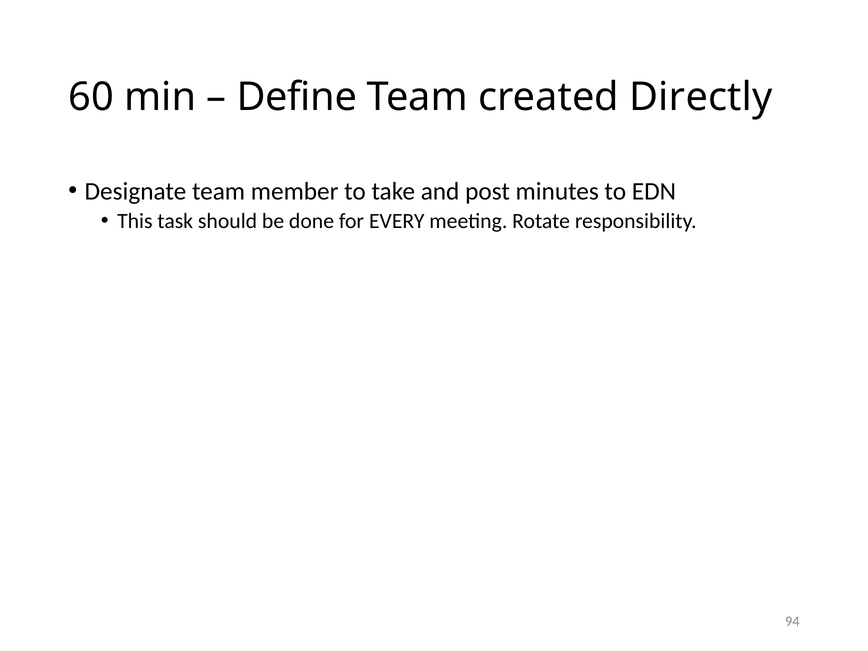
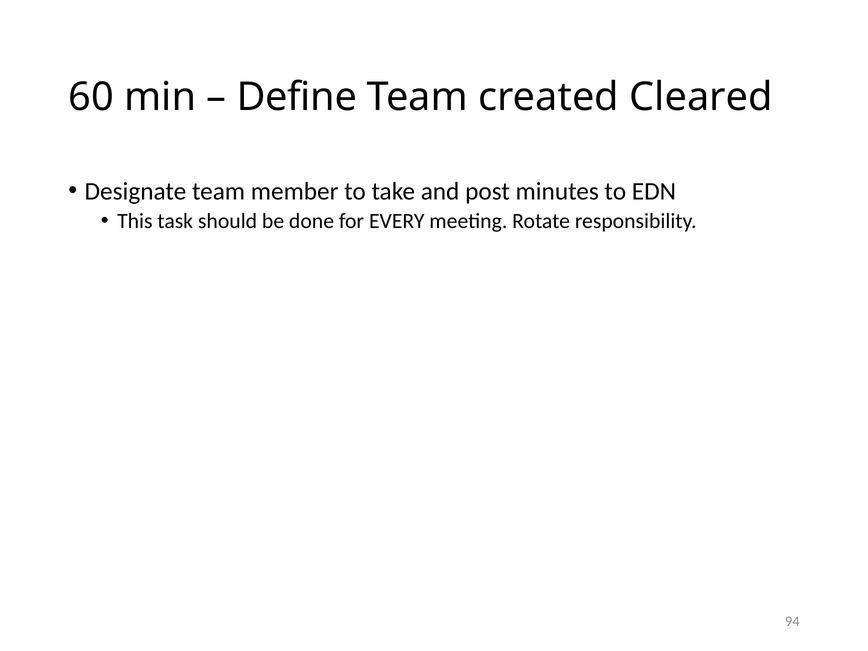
Directly: Directly -> Cleared
